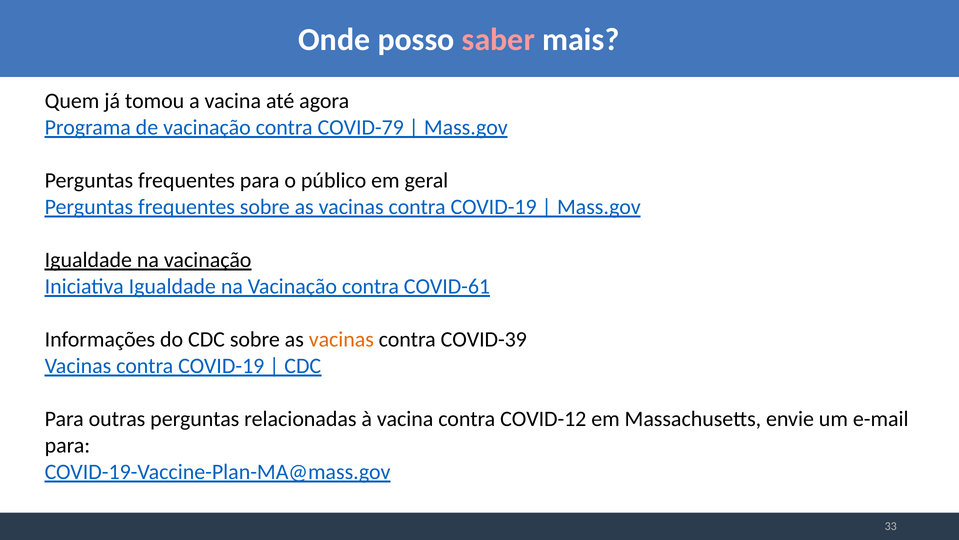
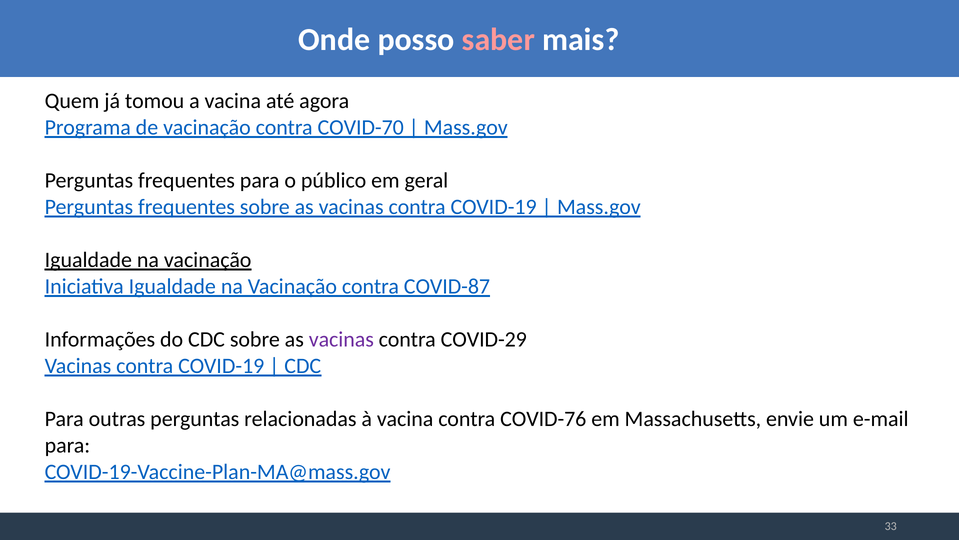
COVID-79: COVID-79 -> COVID-70
COVID-61: COVID-61 -> COVID-87
vacinas at (341, 339) colour: orange -> purple
COVID-39: COVID-39 -> COVID-29
COVID-12: COVID-12 -> COVID-76
